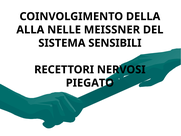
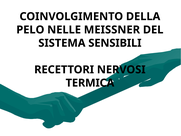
ALLA: ALLA -> PELO
PIEGATO: PIEGATO -> TERMICA
